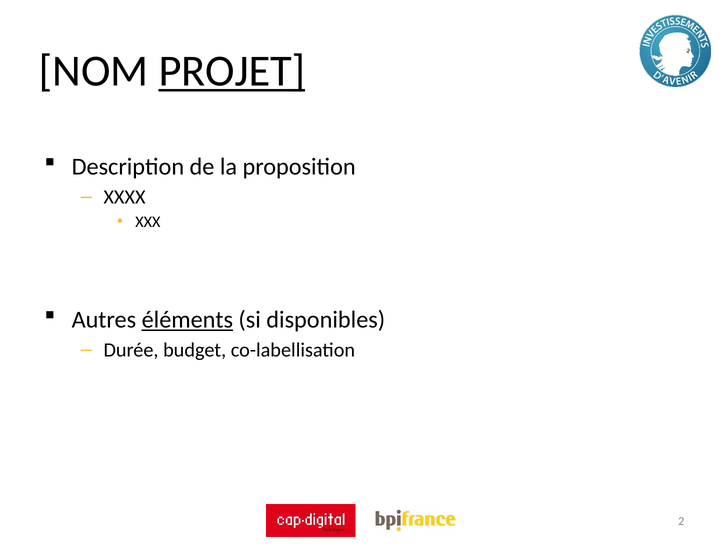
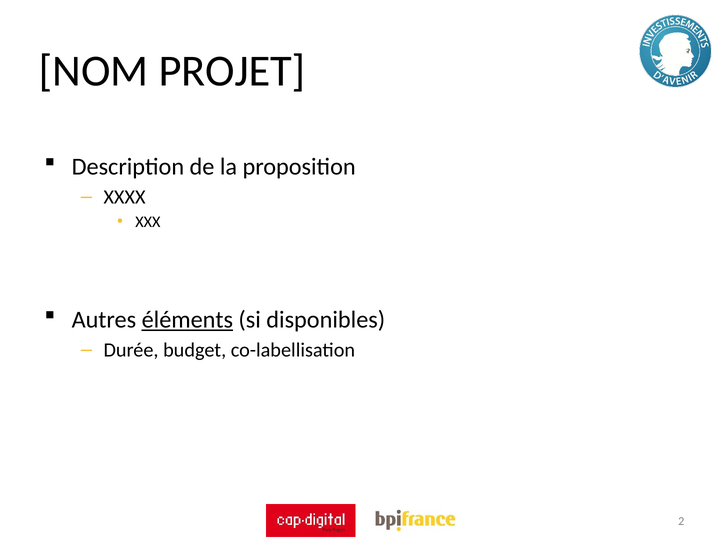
PROJET underline: present -> none
